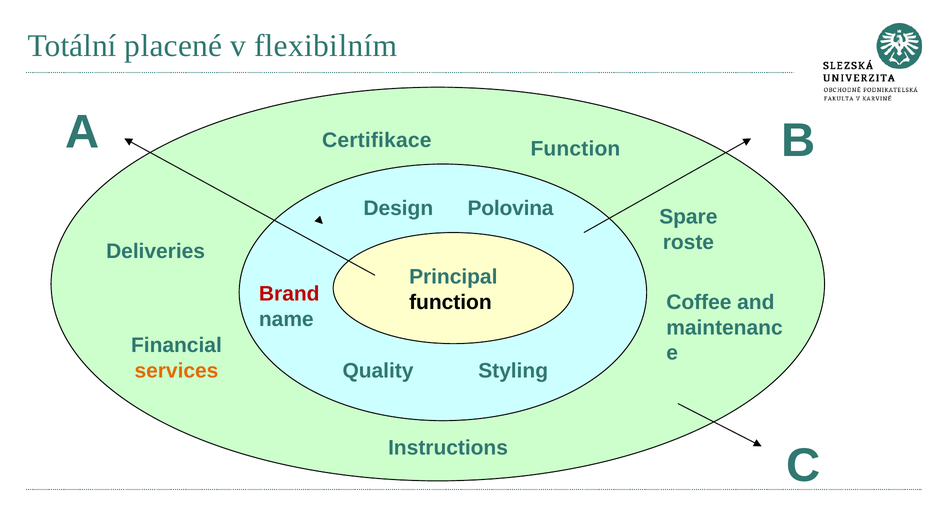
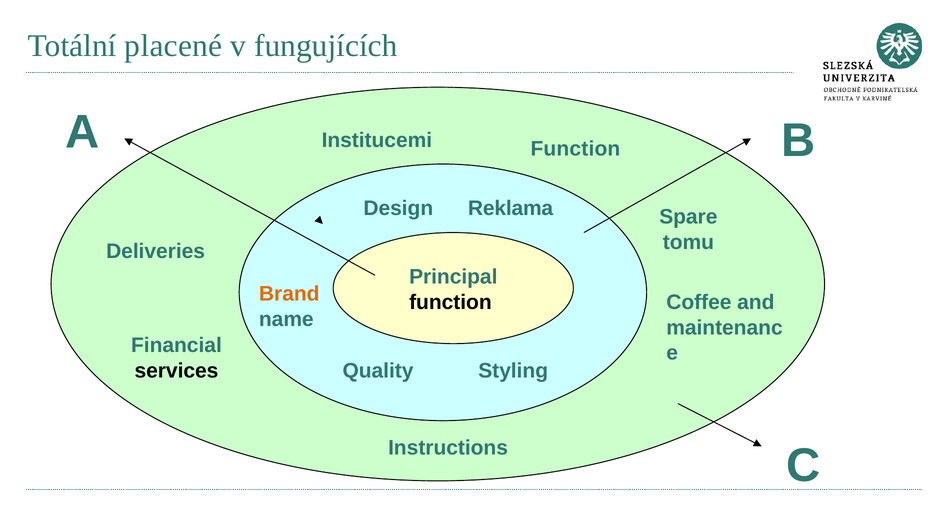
flexibilním: flexibilním -> fungujících
Certifikace: Certifikace -> Institucemi
Polovina: Polovina -> Reklama
roste: roste -> tomu
Brand colour: red -> orange
services colour: orange -> black
